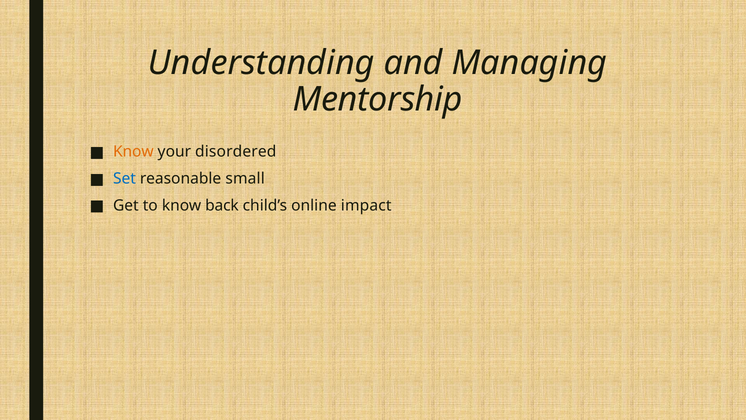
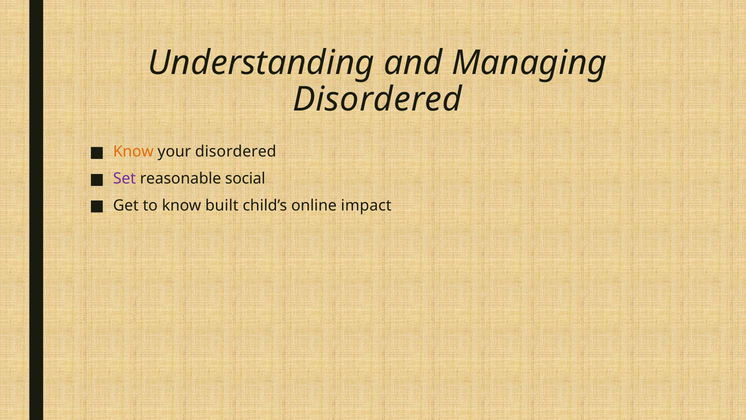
Mentorship at (378, 99): Mentorship -> Disordered
Set colour: blue -> purple
small: small -> social
back: back -> built
